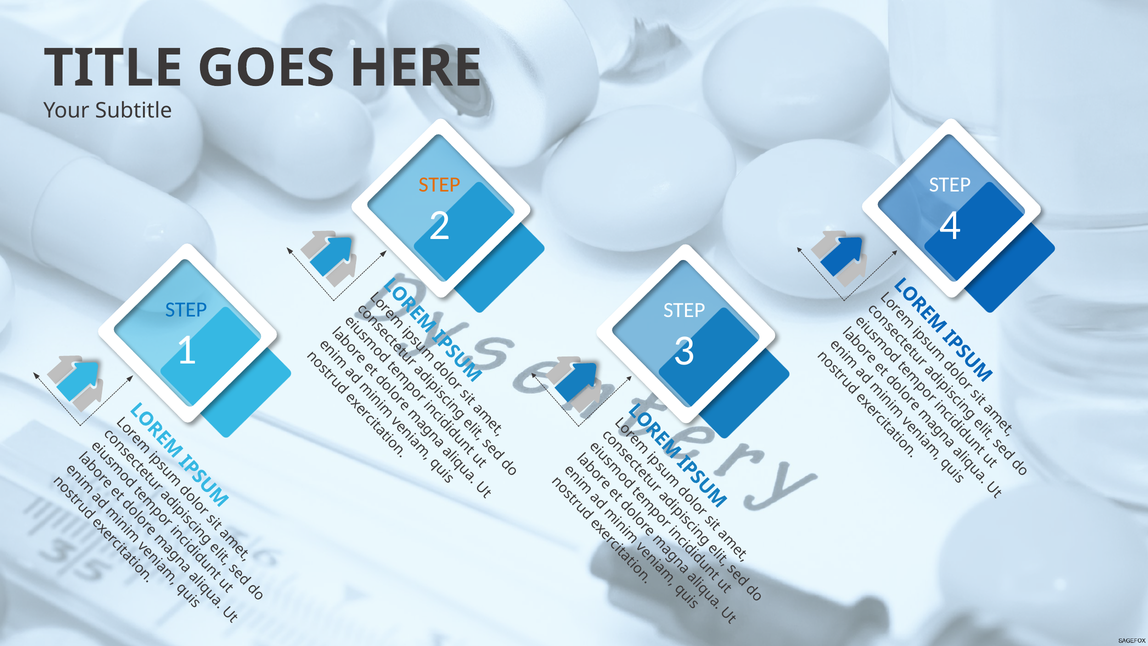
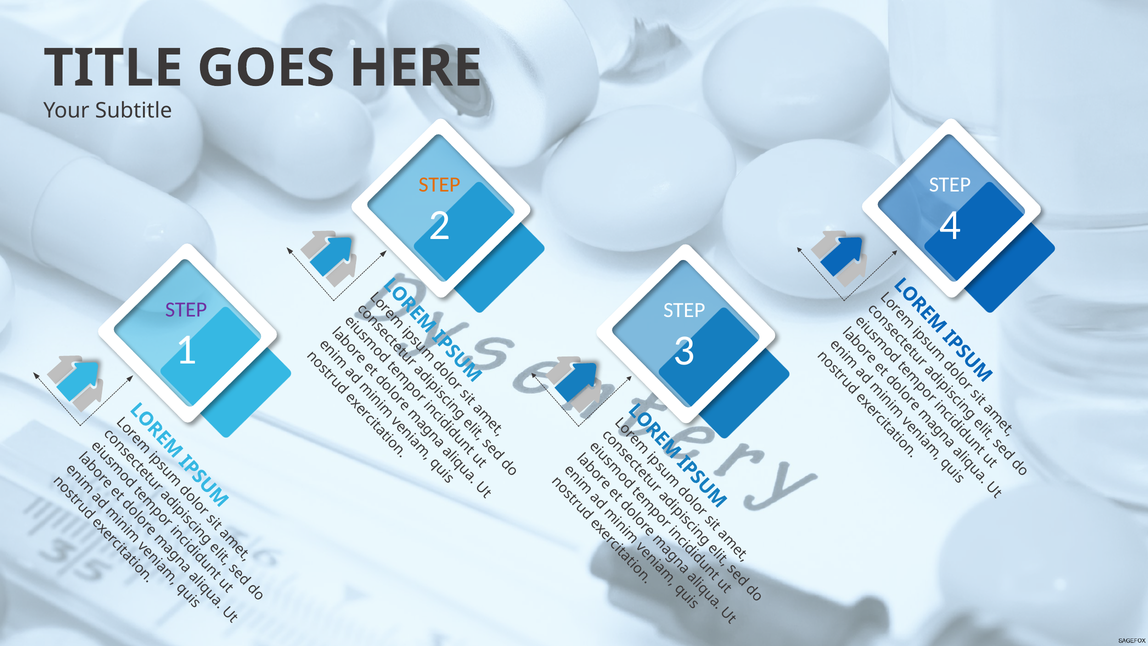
STEP at (186, 309) colour: blue -> purple
